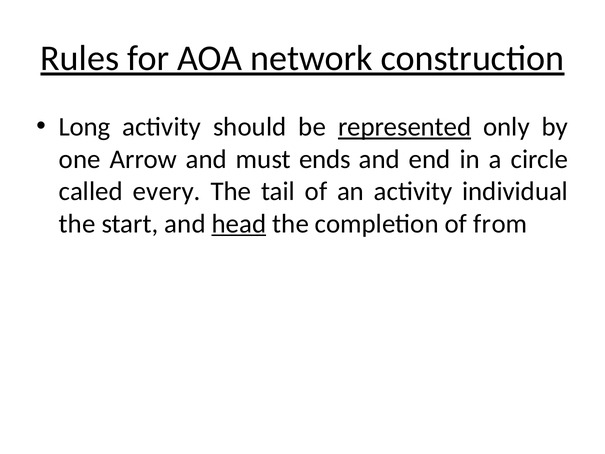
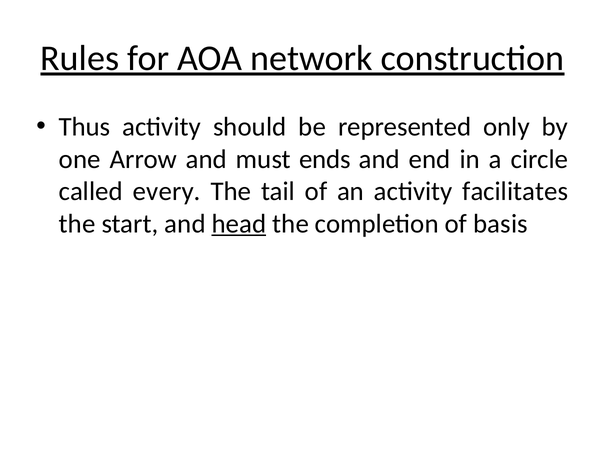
Long: Long -> Thus
represented underline: present -> none
individual: individual -> facilitates
from: from -> basis
